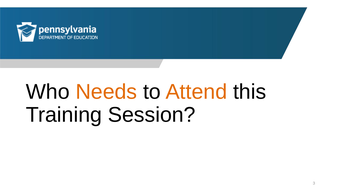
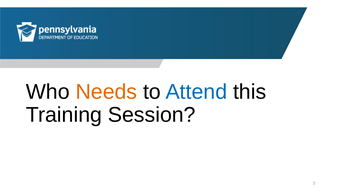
Attend colour: orange -> blue
